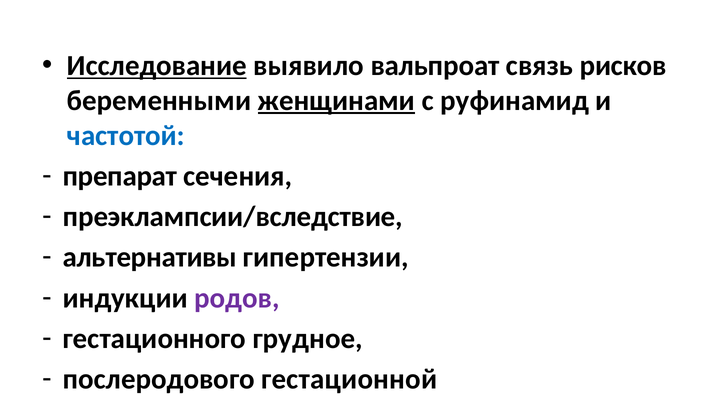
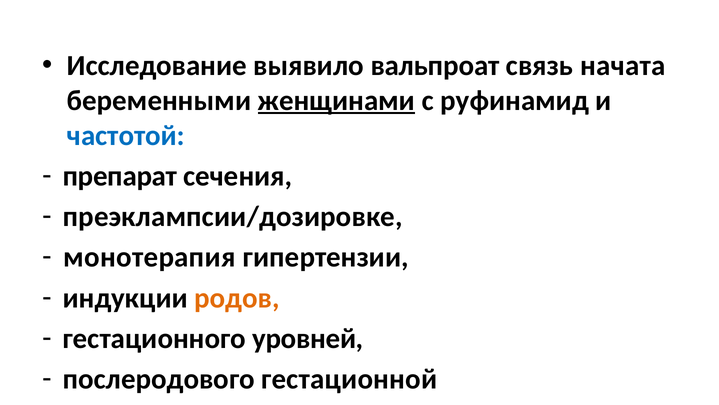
Исследование underline: present -> none
рисков: рисков -> начата
преэклампсии/вследствие: преэклампсии/вследствие -> преэклампсии/дозировке
альтернативы: альтернативы -> монотерапия
родов colour: purple -> orange
грудное: грудное -> уровней
